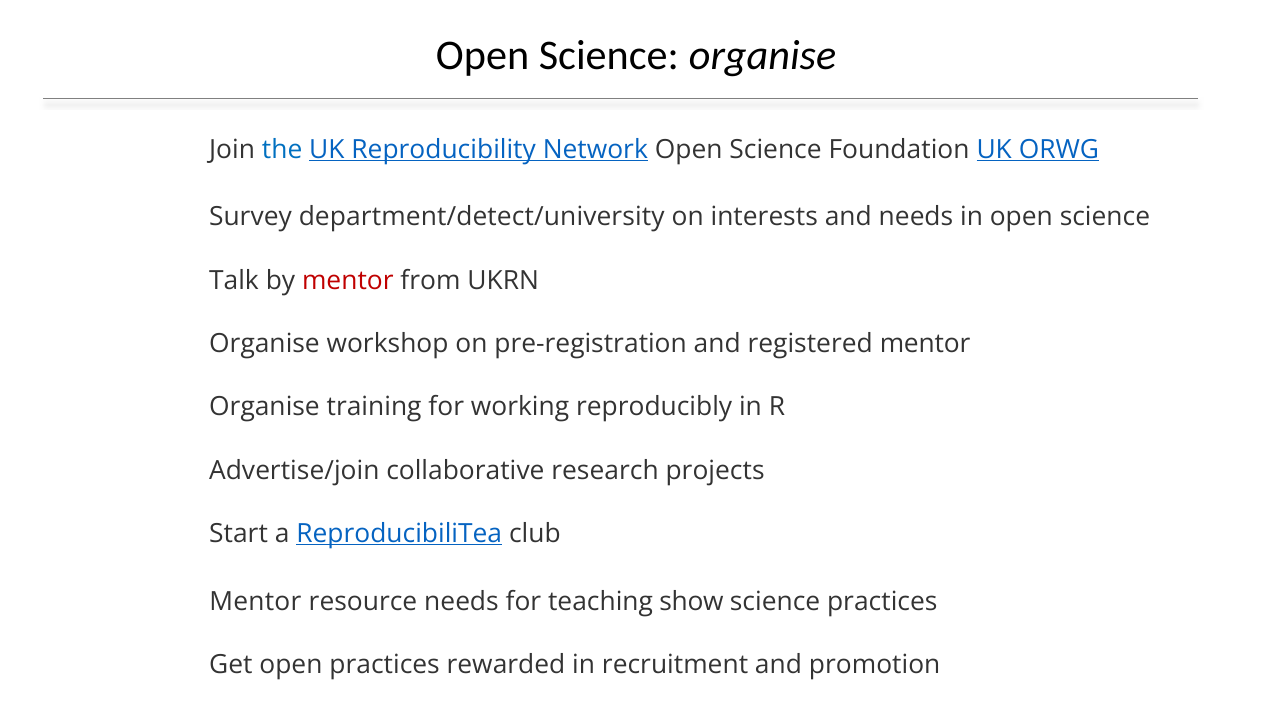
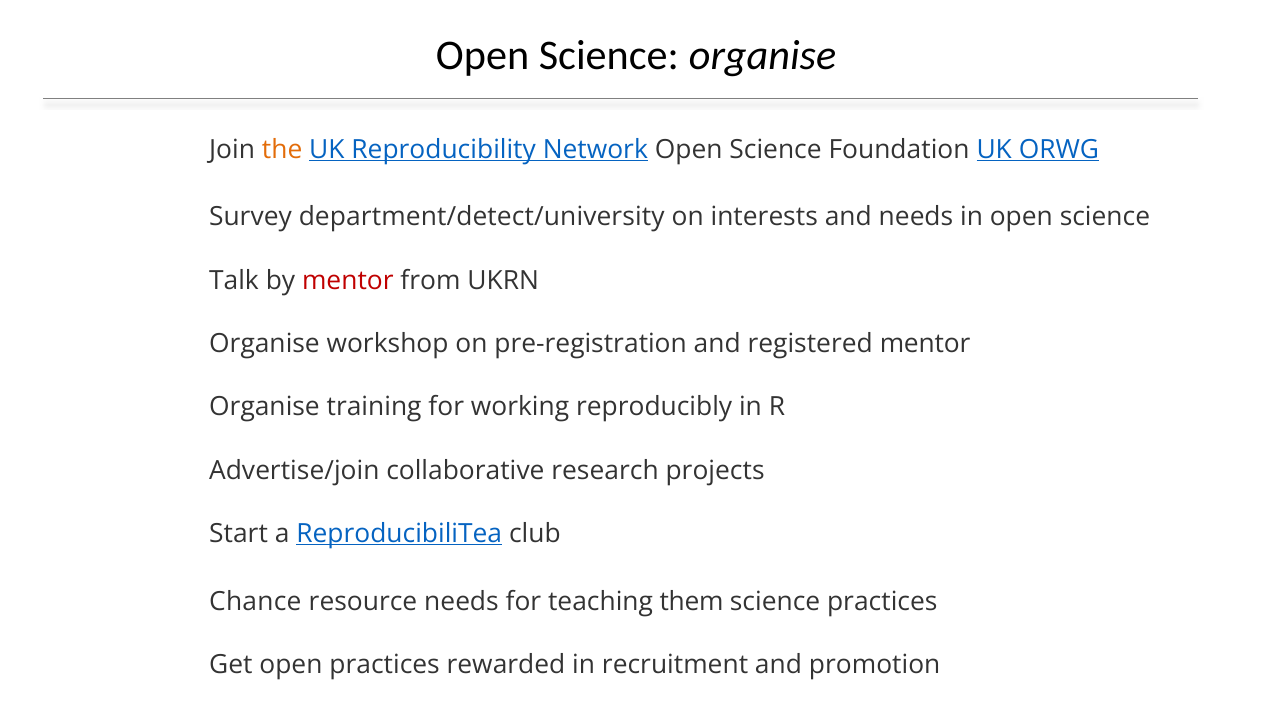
the colour: blue -> orange
Mentor at (255, 601): Mentor -> Chance
show: show -> them
